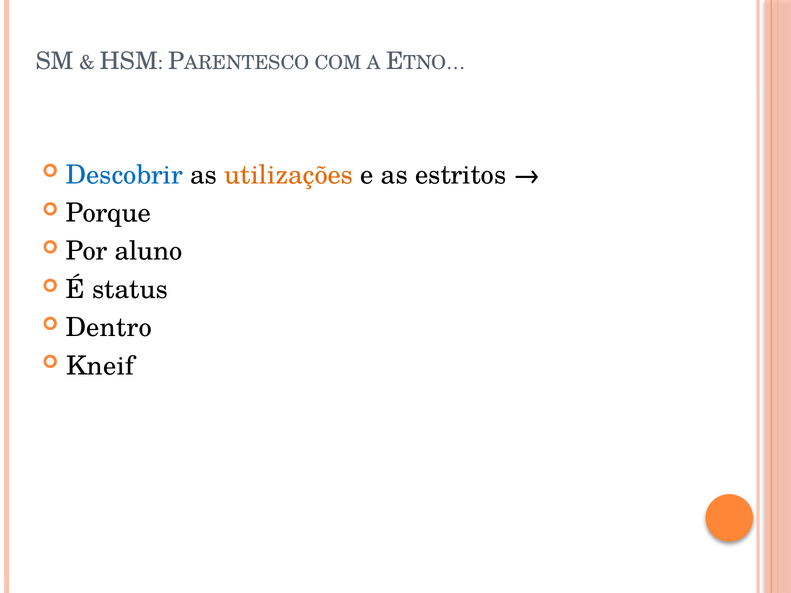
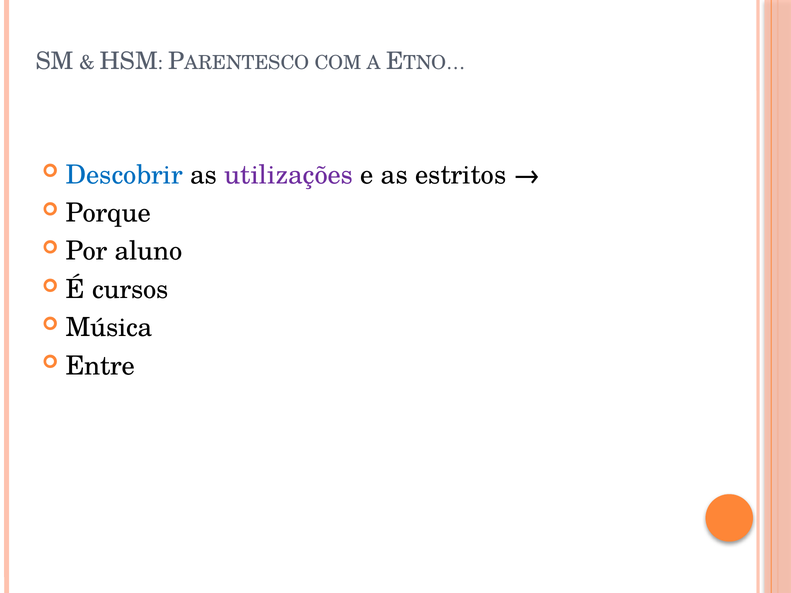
utilizações colour: orange -> purple
status: status -> cursos
Dentro: Dentro -> Música
Kneif: Kneif -> Entre
